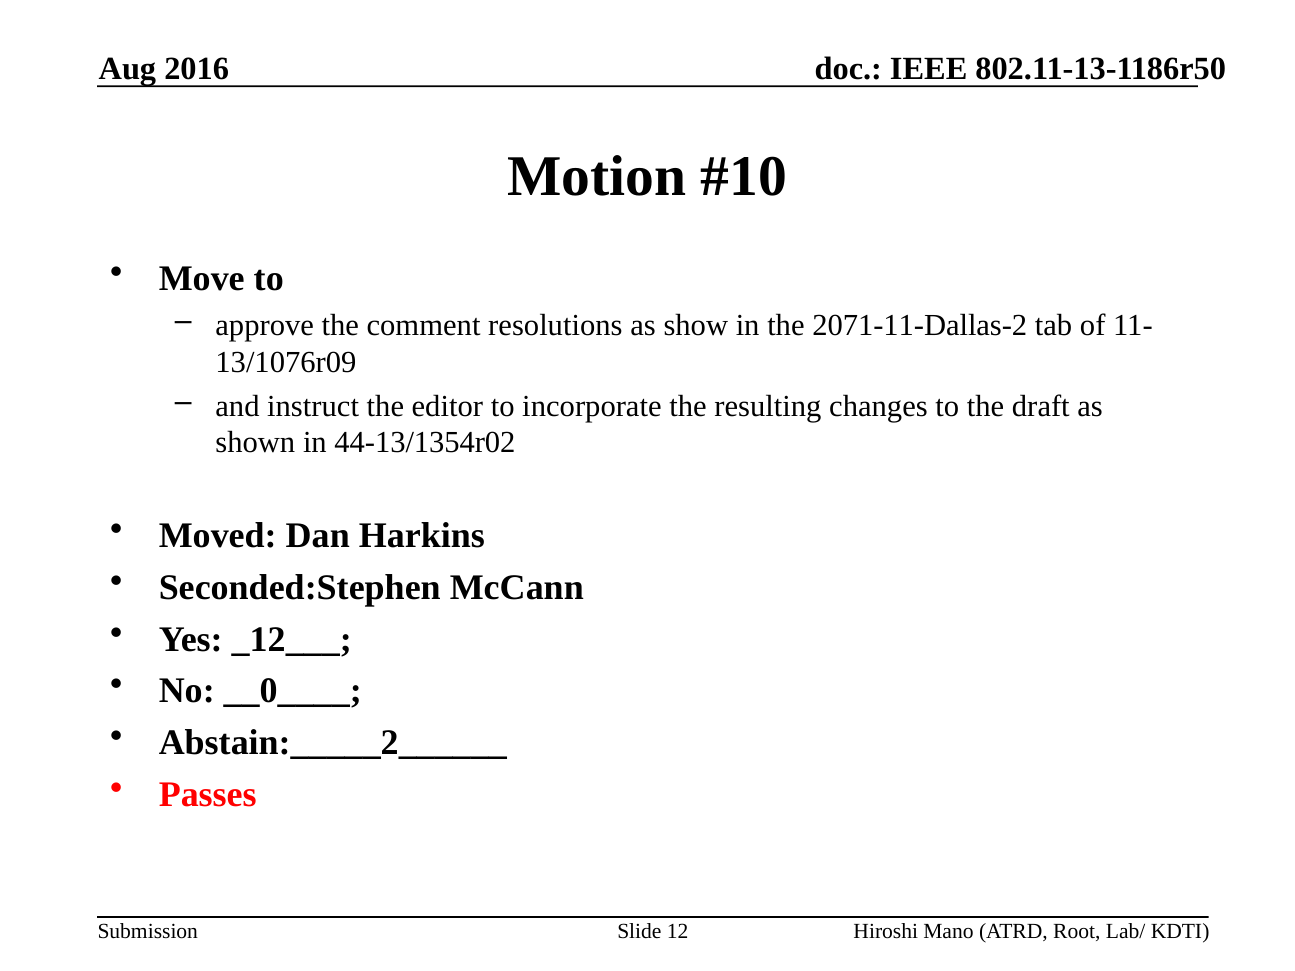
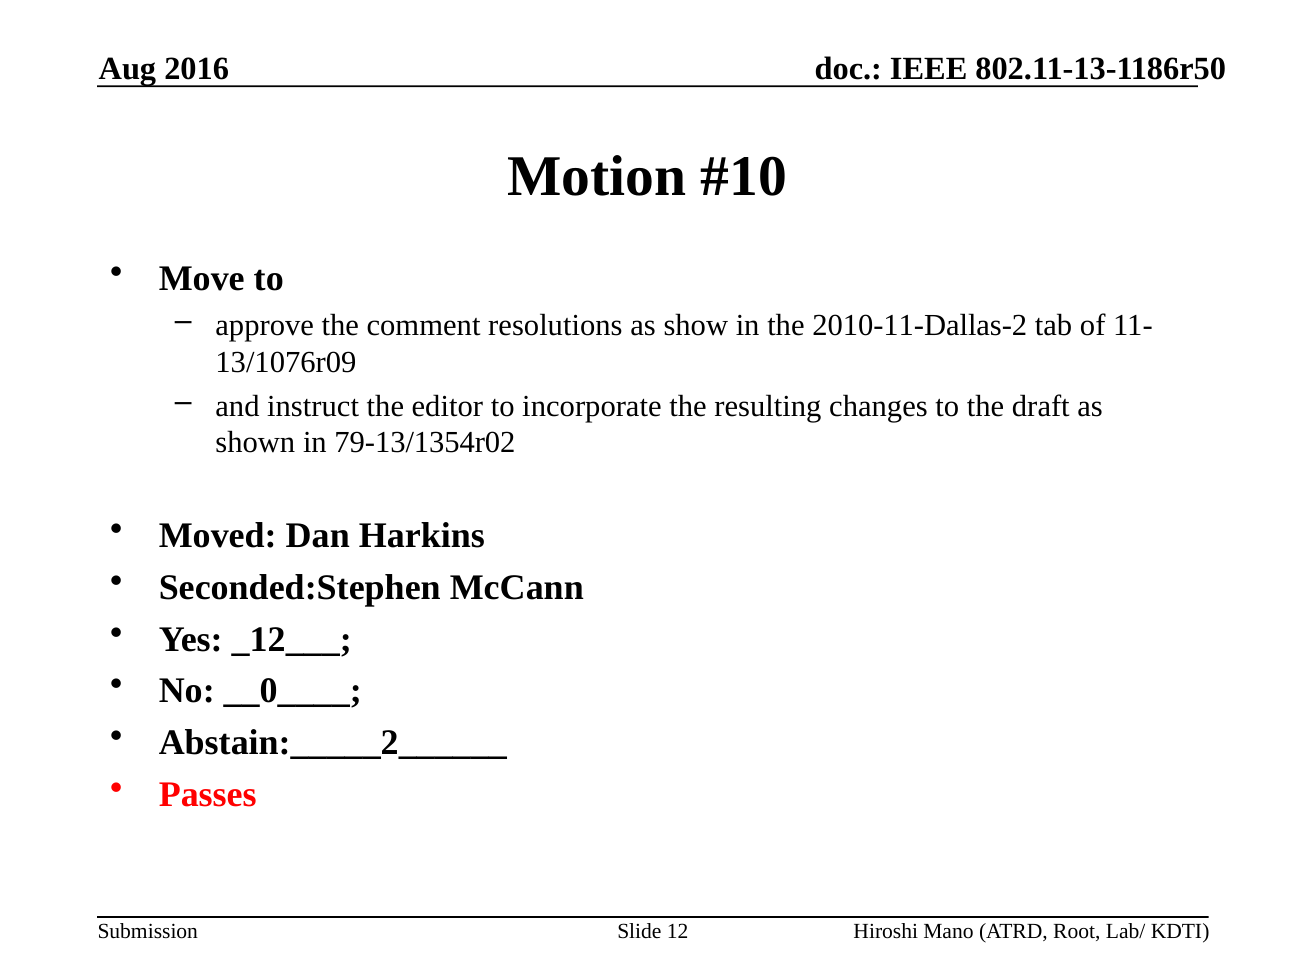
2071-11-Dallas-2: 2071-11-Dallas-2 -> 2010-11-Dallas-2
44-13/1354r02: 44-13/1354r02 -> 79-13/1354r02
